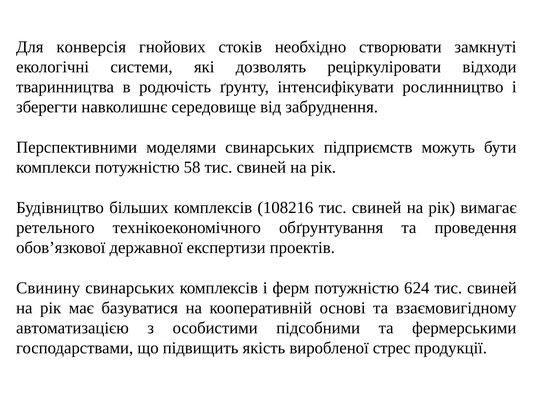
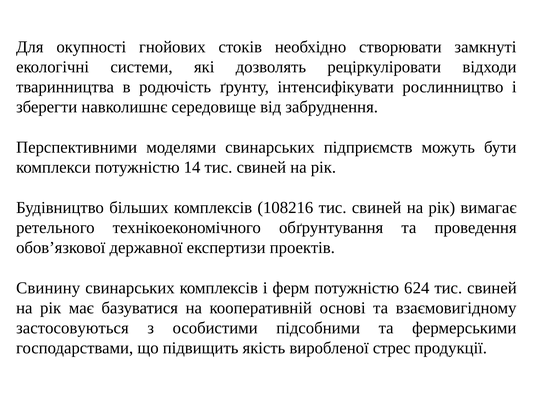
конверсія: конверсія -> окупності
58: 58 -> 14
автоматизацією: автоматизацією -> застосовуються
